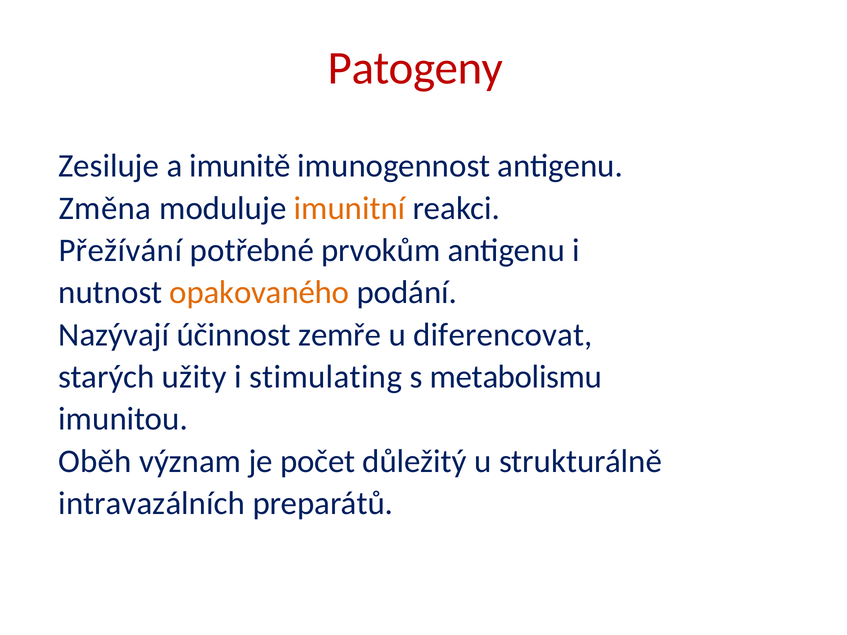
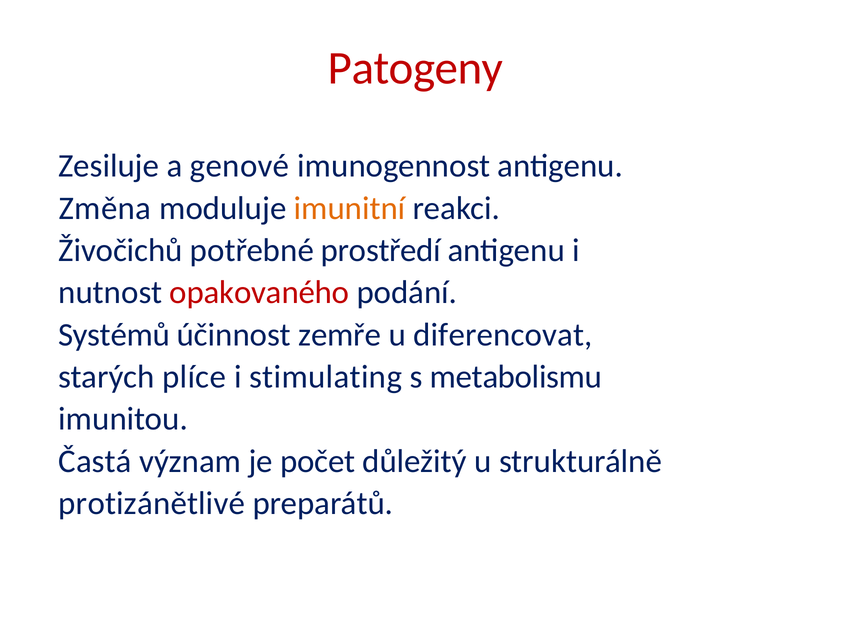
imunitě: imunitě -> genové
Přežívání: Přežívání -> Živočichů
prvokům: prvokům -> prostředí
opakovaného colour: orange -> red
Nazývají: Nazývají -> Systémů
užity: užity -> plíce
Oběh: Oběh -> Častá
intravazálních: intravazálních -> protizánětlivé
